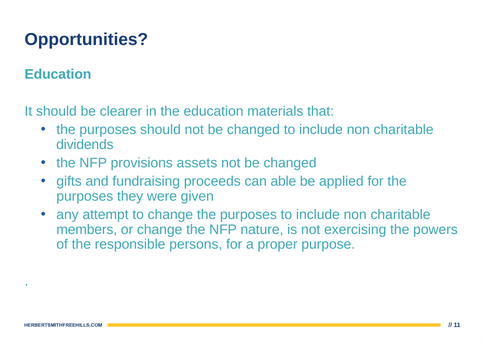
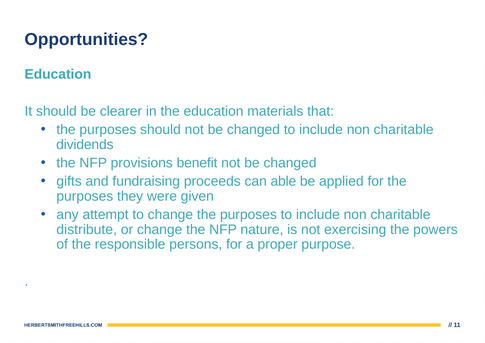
assets: assets -> benefit
members: members -> distribute
